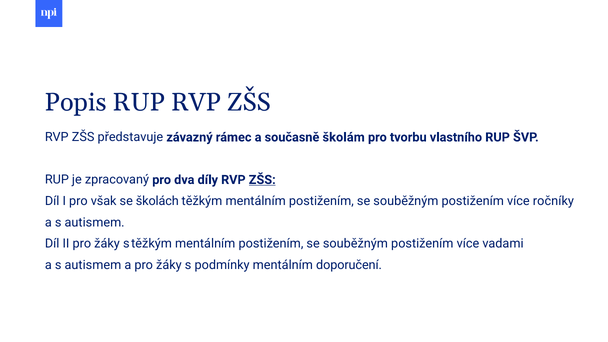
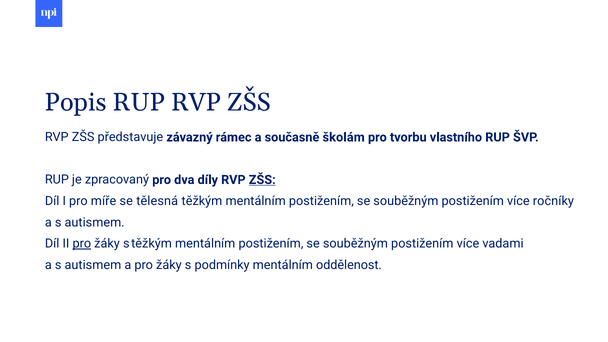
však: však -> míře
školách: školách -> tělesná
pro at (82, 244) underline: none -> present
doporučení: doporučení -> oddělenost
